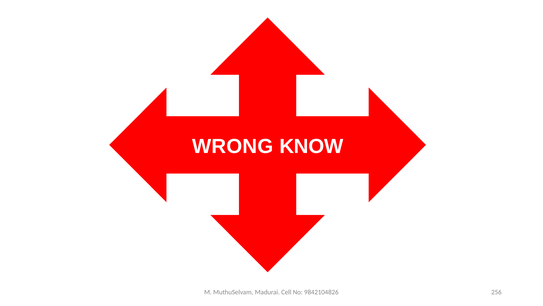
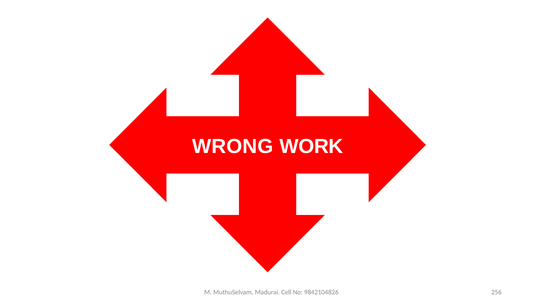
KNOW: KNOW -> WORK
